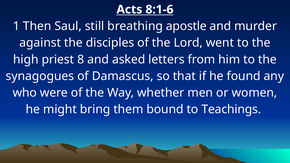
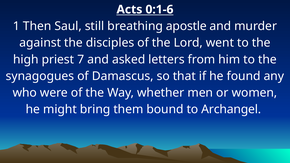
8:1-6: 8:1-6 -> 0:1-6
8: 8 -> 7
Teachings: Teachings -> Archangel
